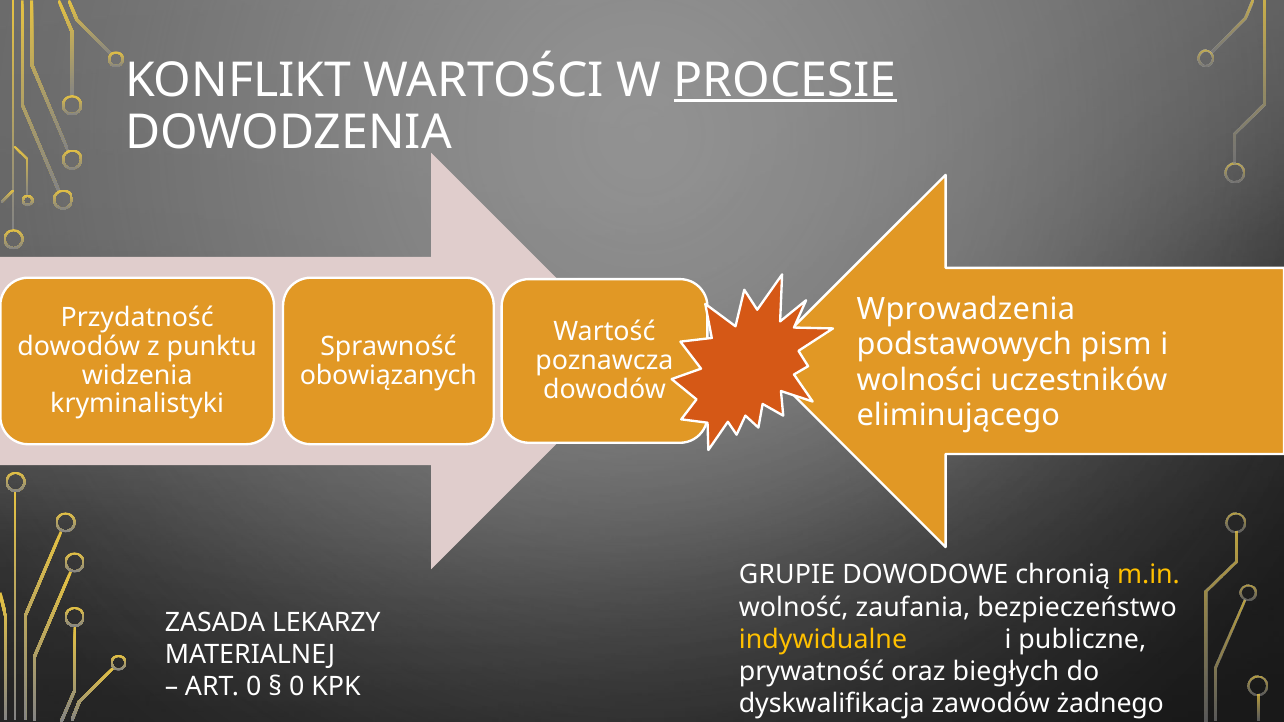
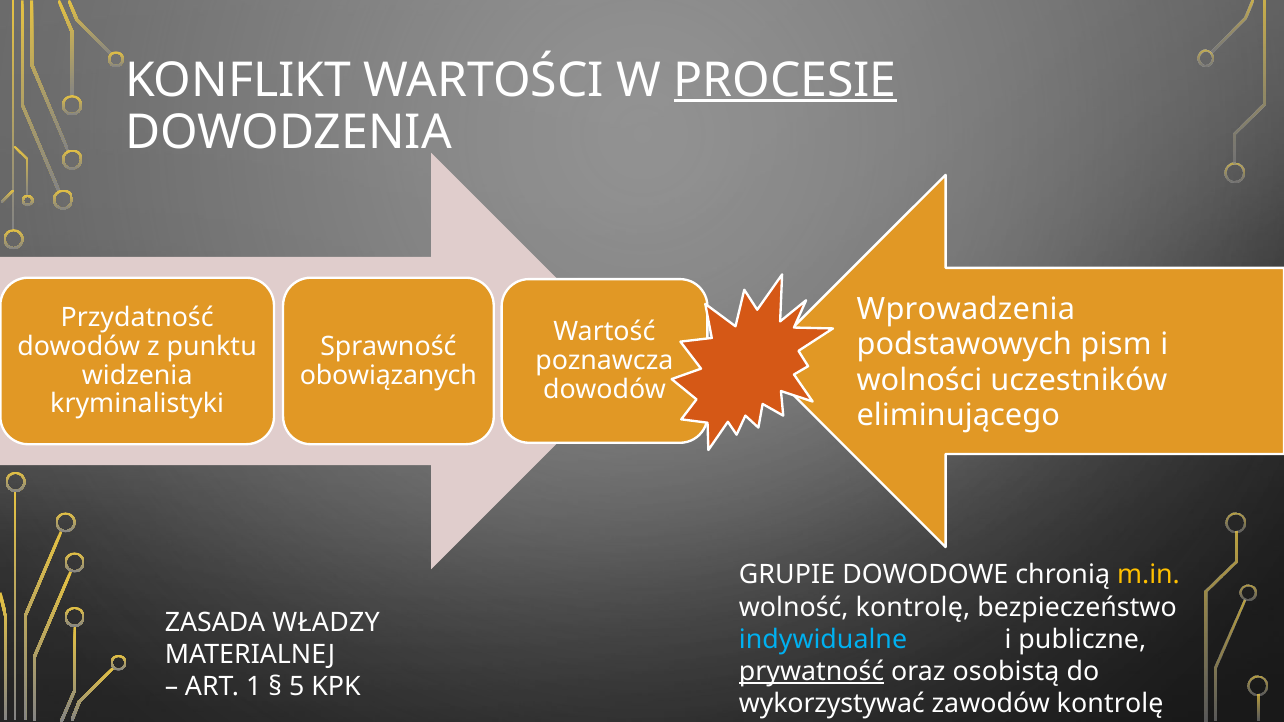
wolność zaufania: zaufania -> kontrolę
LEKARZY: LEKARZY -> WŁADZY
indywidualne colour: yellow -> light blue
prywatność underline: none -> present
biegłych: biegłych -> osobistą
ART 0: 0 -> 1
0 at (297, 687): 0 -> 5
dyskwalifikacja: dyskwalifikacja -> wykorzystywać
zawodów żadnego: żadnego -> kontrolę
